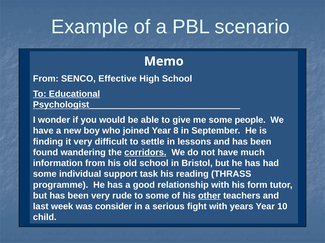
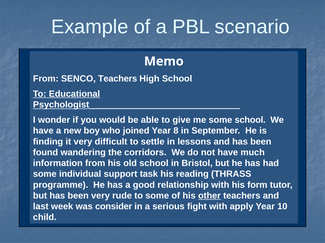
SENCO Effective: Effective -> Teachers
some people: people -> school
corridors underline: present -> none
years: years -> apply
